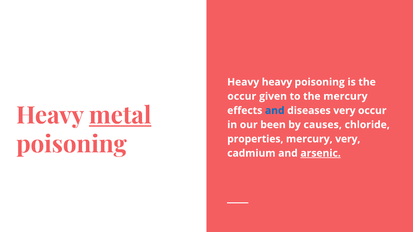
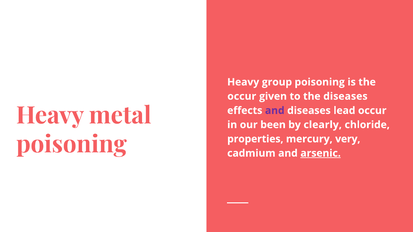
Heavy heavy: heavy -> group
the mercury: mercury -> diseases
metal underline: present -> none
and at (275, 111) colour: blue -> purple
diseases very: very -> lead
causes: causes -> clearly
